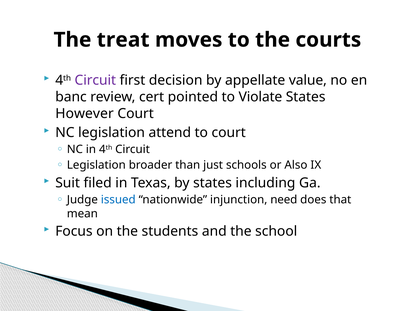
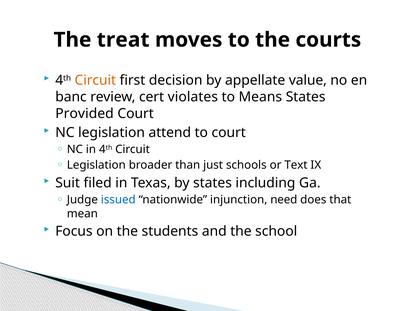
Circuit at (95, 80) colour: purple -> orange
pointed: pointed -> violates
Violate: Violate -> Means
However: However -> Provided
Also: Also -> Text
